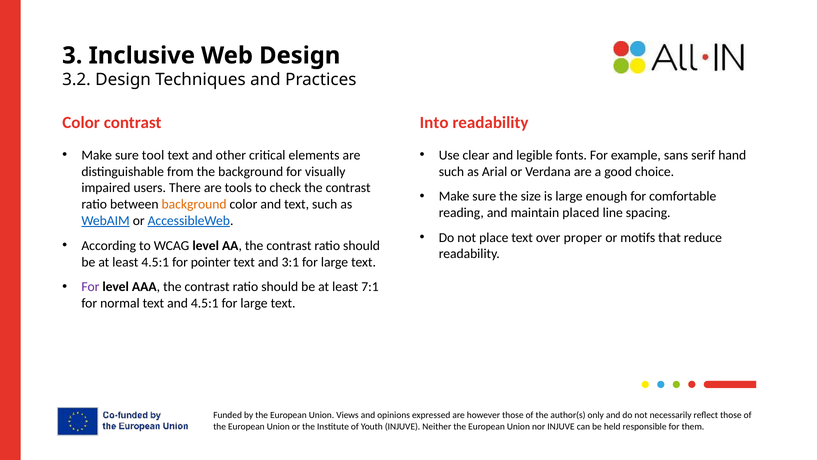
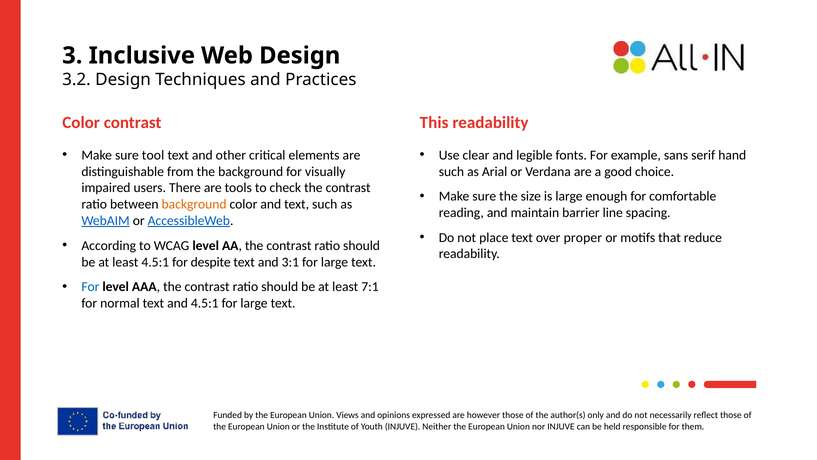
Into: Into -> This
placed: placed -> barrier
pointer: pointer -> despite
For at (90, 287) colour: purple -> blue
